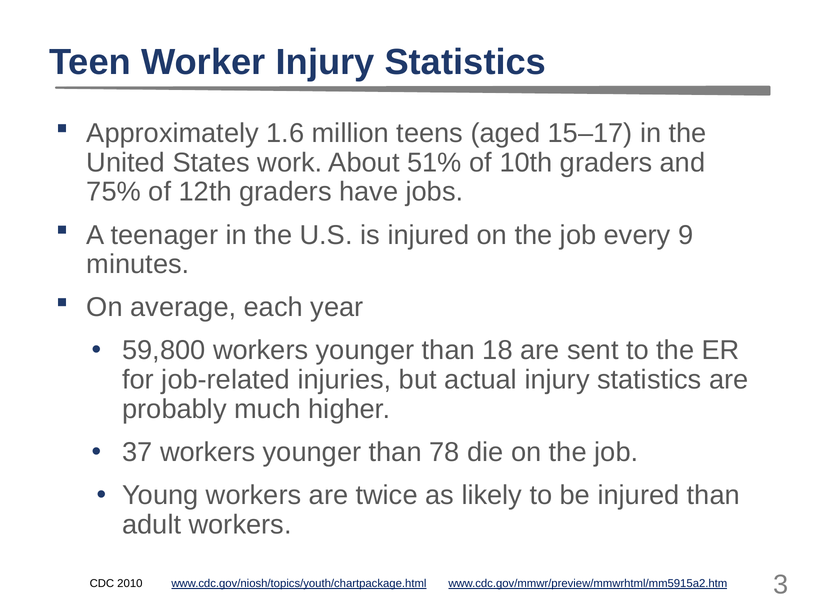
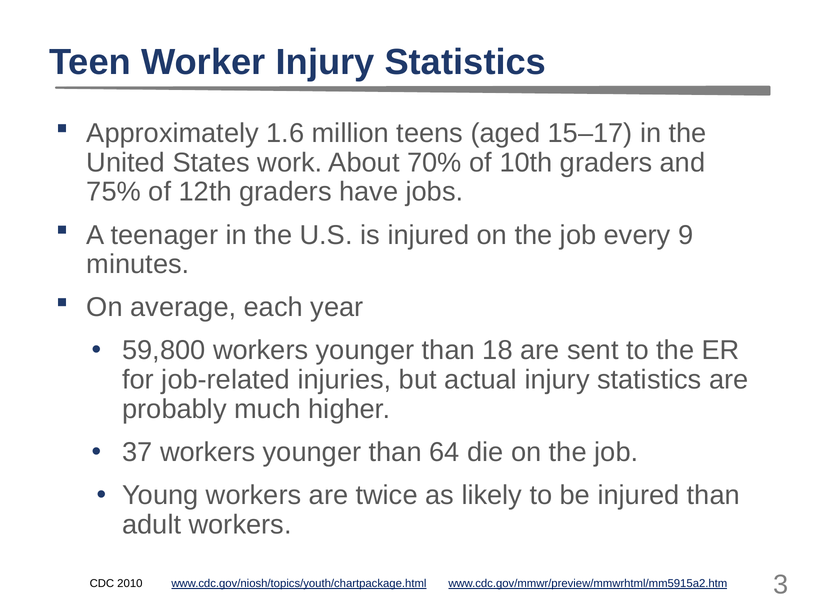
51%: 51% -> 70%
78: 78 -> 64
